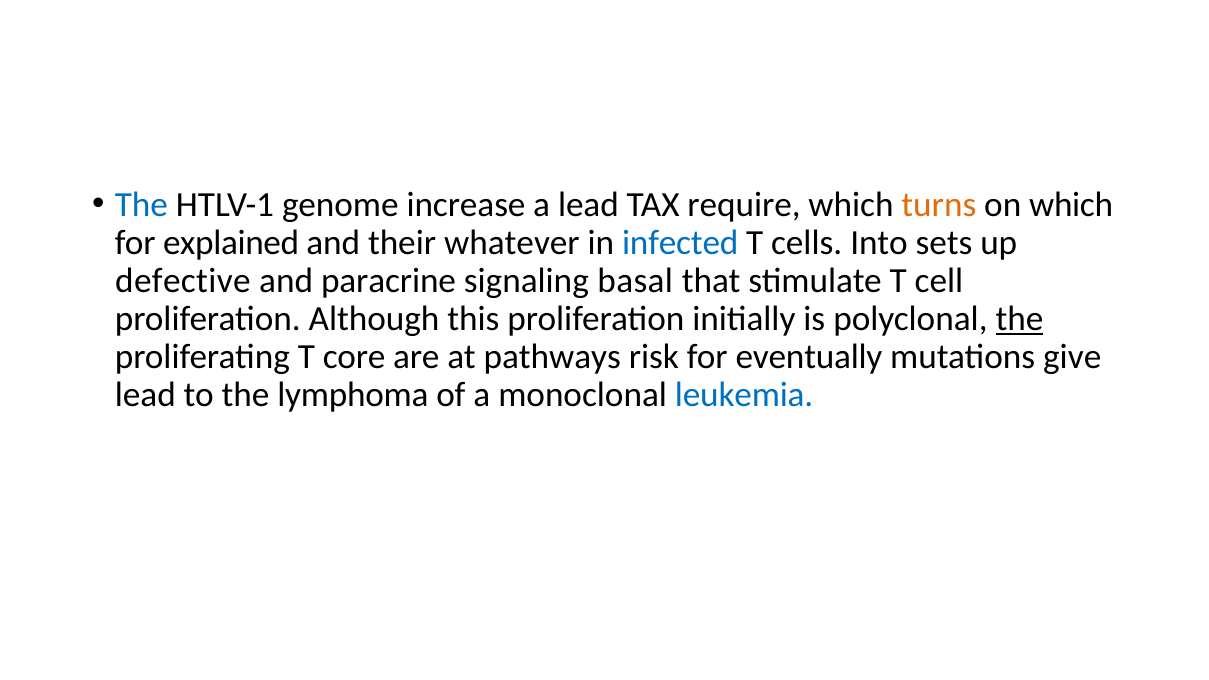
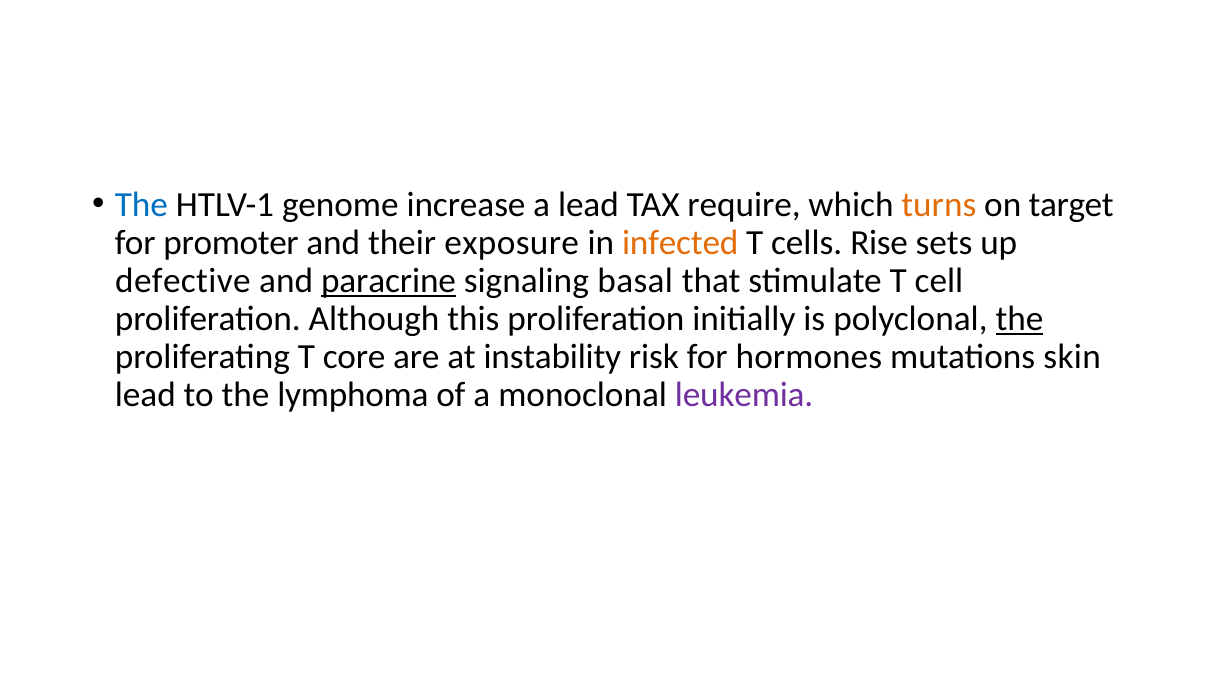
on which: which -> target
explained: explained -> promoter
whatever: whatever -> exposure
infected colour: blue -> orange
Into: Into -> Rise
paracrine underline: none -> present
pathways: pathways -> instability
eventually: eventually -> hormones
give: give -> skin
leukemia colour: blue -> purple
